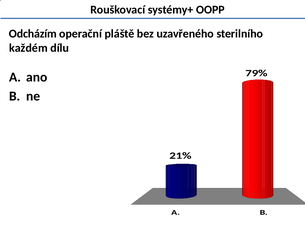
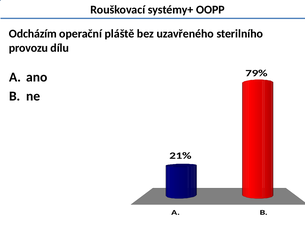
každém: každém -> provozu
